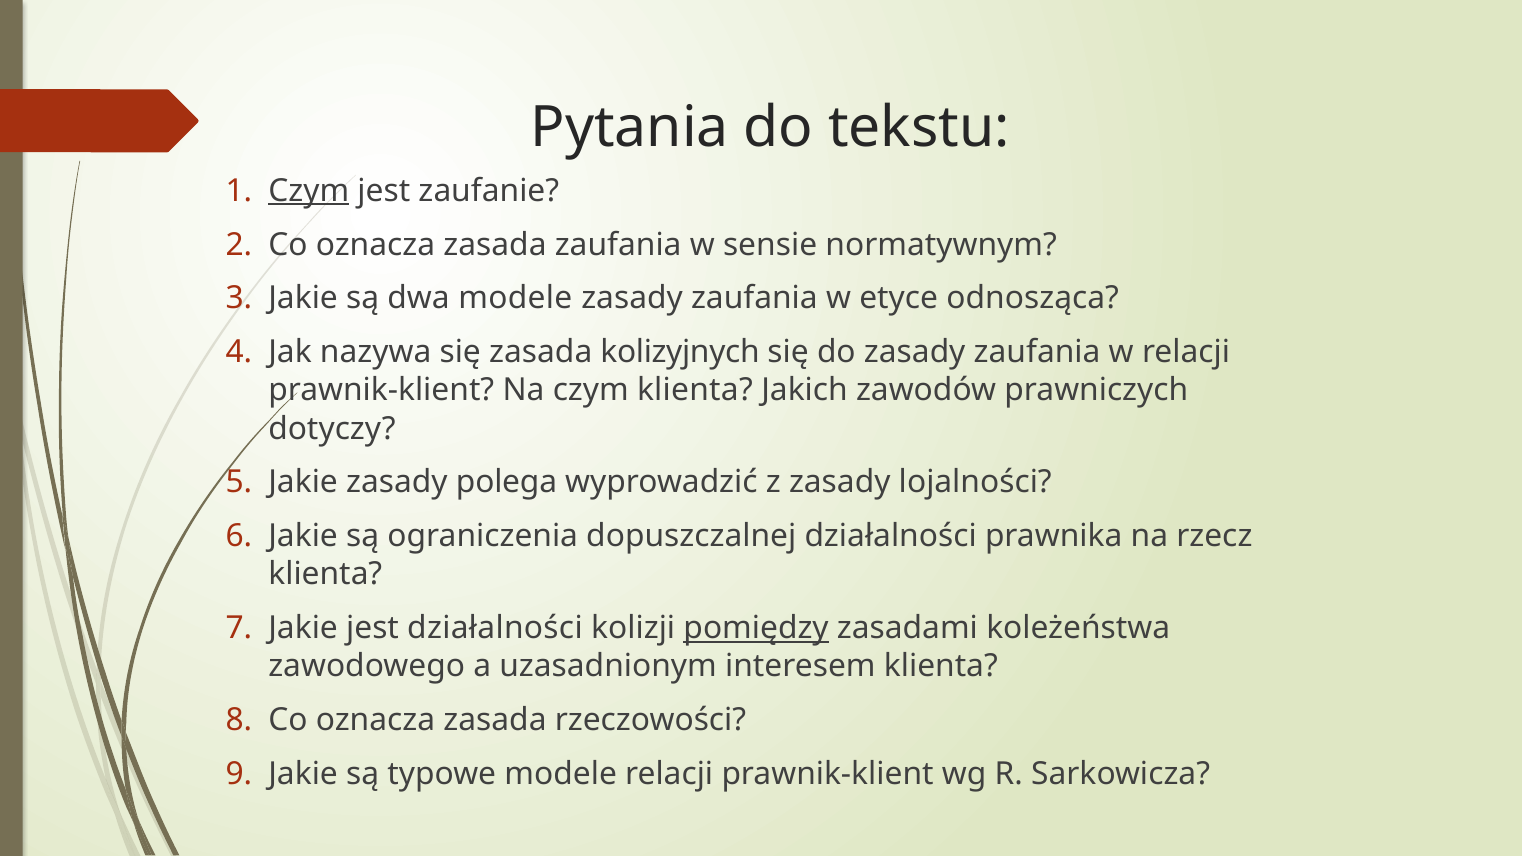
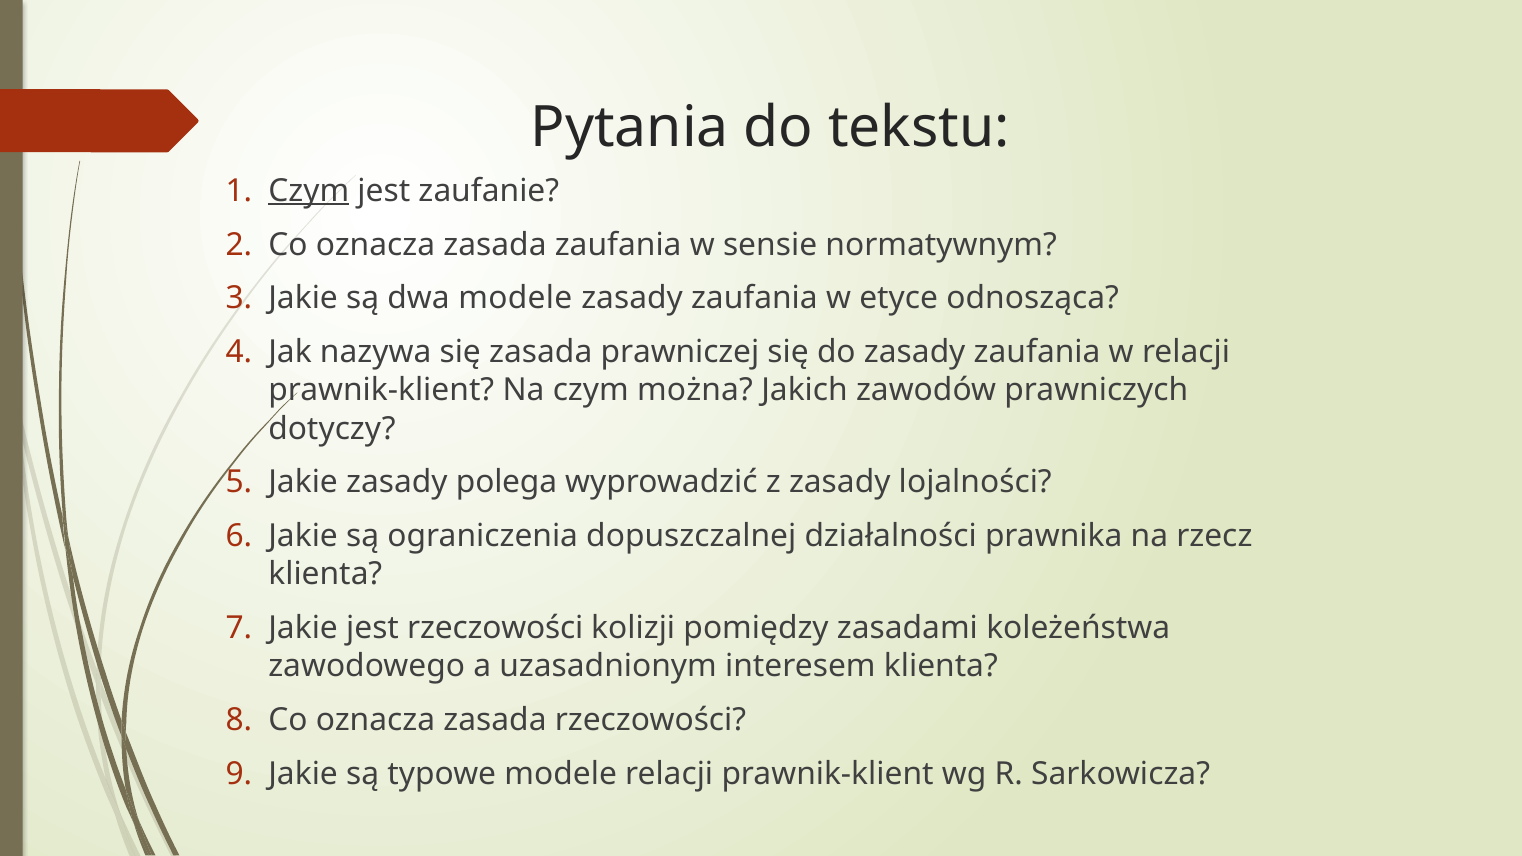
kolizyjnych: kolizyjnych -> prawniczej
czym klienta: klienta -> można
jest działalności: działalności -> rzeczowości
pomiędzy underline: present -> none
